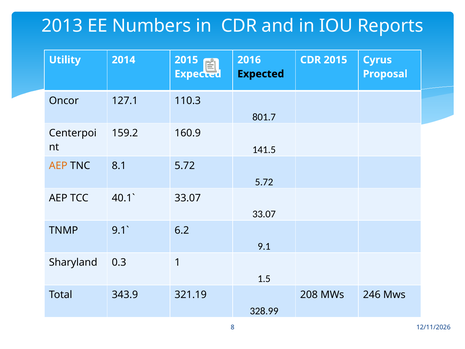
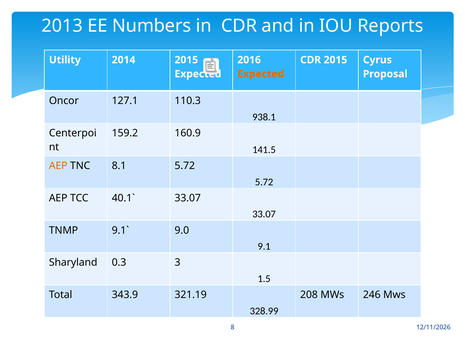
Expected at (261, 74) colour: black -> orange
801.7: 801.7 -> 938.1
6.2: 6.2 -> 9.0
1: 1 -> 3
